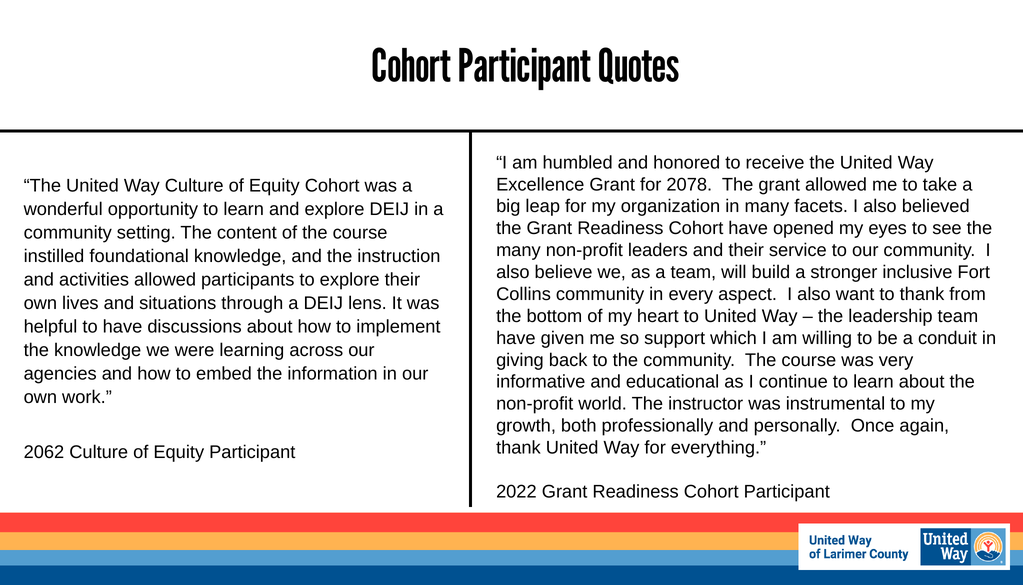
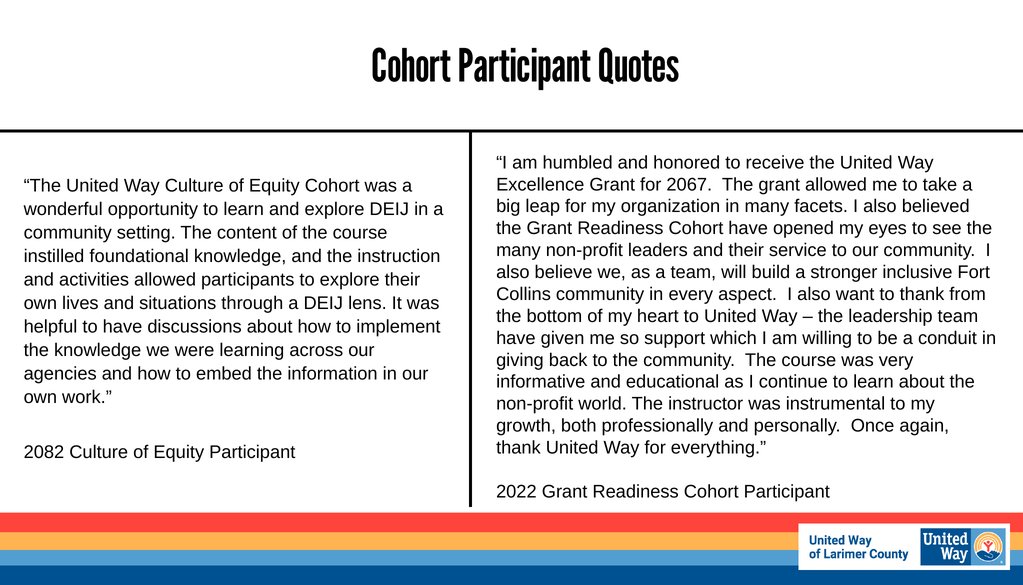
2078: 2078 -> 2067
2062: 2062 -> 2082
